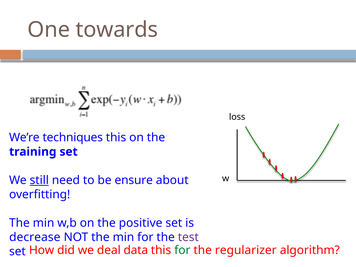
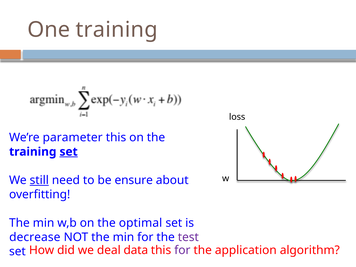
One towards: towards -> training
techniques: techniques -> parameter
set at (69, 152) underline: none -> present
positive: positive -> optimal
for at (182, 250) colour: green -> purple
regularizer: regularizer -> application
